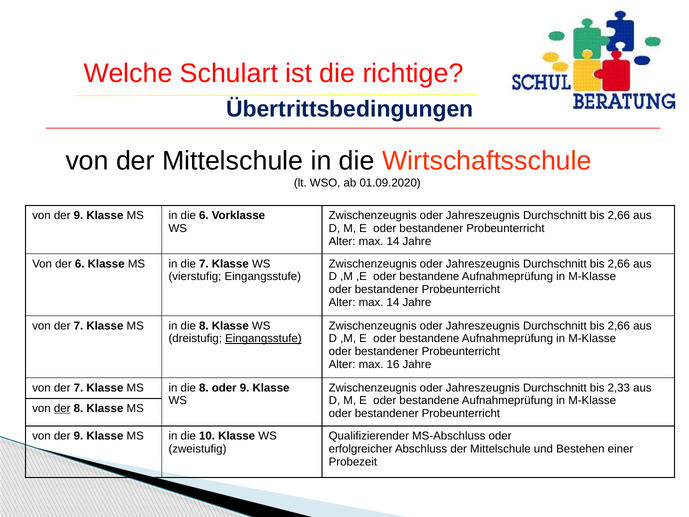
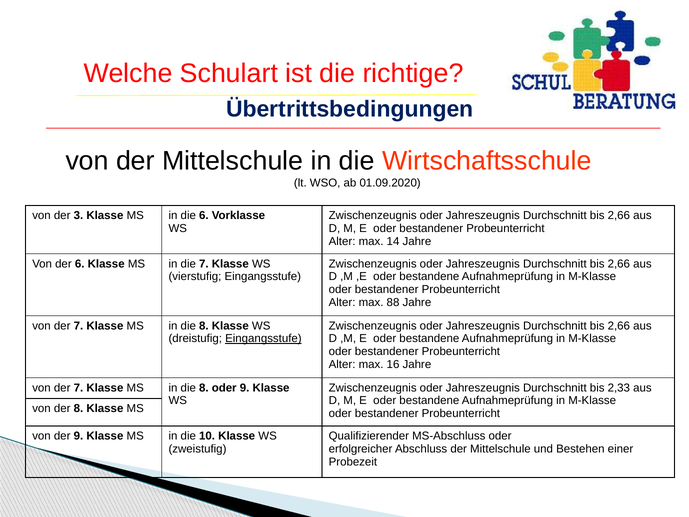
9 at (78, 215): 9 -> 3
14 at (393, 302): 14 -> 88
der at (62, 408) underline: present -> none
